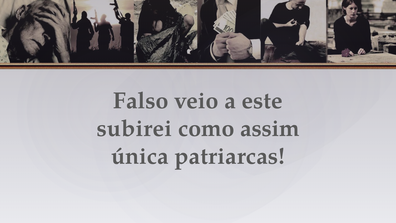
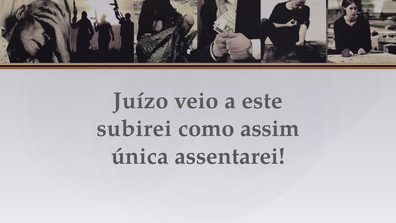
Falso: Falso -> Juízo
patriarcas: patriarcas -> assentarei
